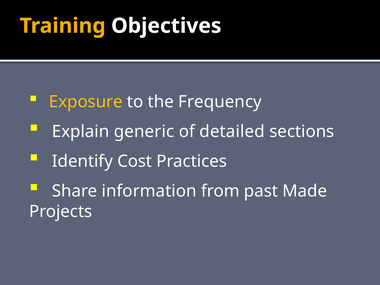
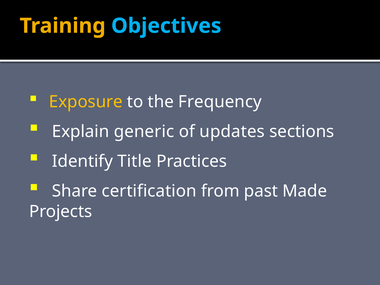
Objectives colour: white -> light blue
detailed: detailed -> updates
Cost: Cost -> Title
information: information -> certification
